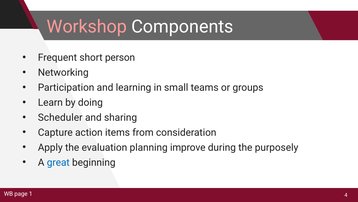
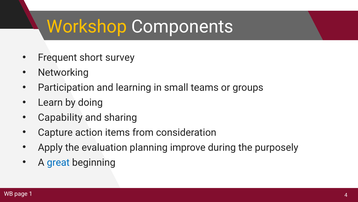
Workshop colour: pink -> yellow
person: person -> survey
Scheduler: Scheduler -> Capability
